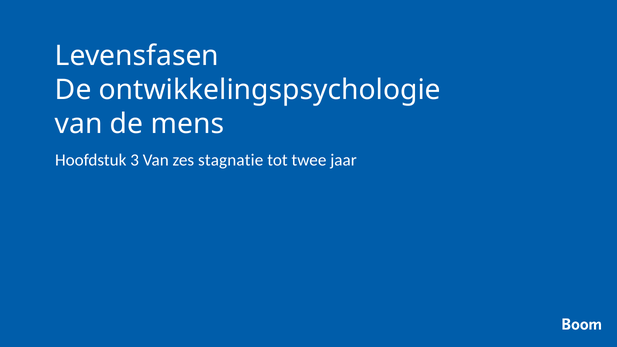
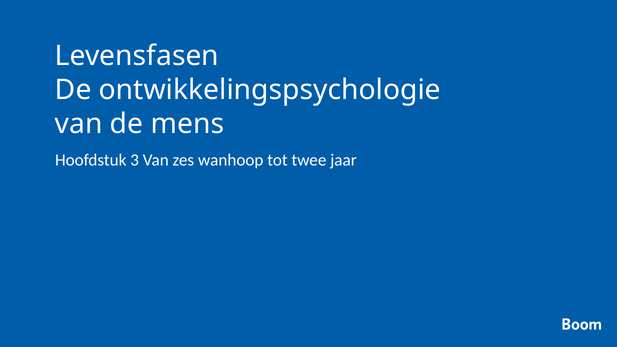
stagnatie: stagnatie -> wanhoop
